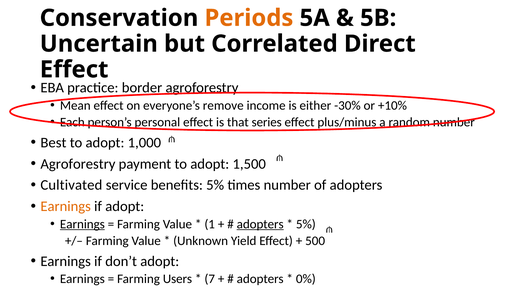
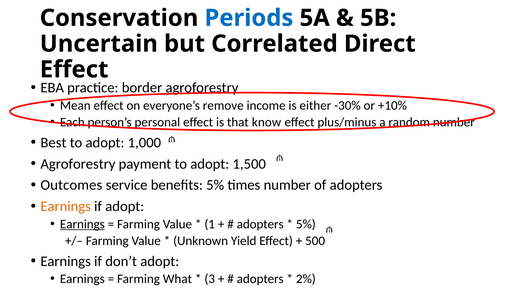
Periods colour: orange -> blue
series: series -> know
Cultivated: Cultivated -> Outcomes
adopters at (260, 224) underline: present -> none
Users: Users -> What
7: 7 -> 3
0%: 0% -> 2%
